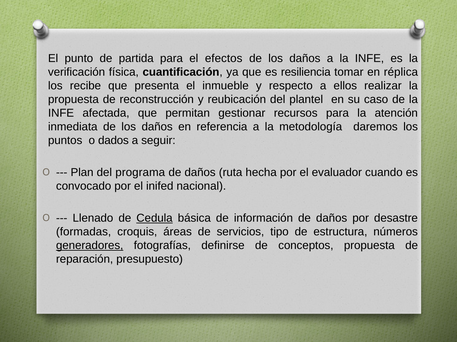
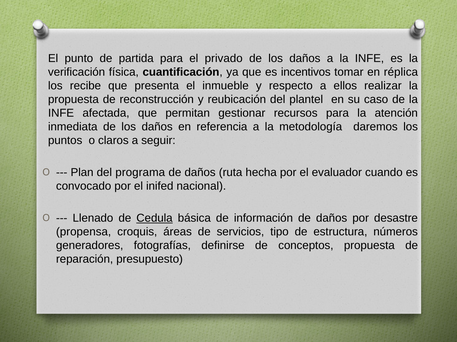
efectos: efectos -> privado
resiliencia: resiliencia -> incentivos
dados: dados -> claros
formadas: formadas -> propensa
generadores underline: present -> none
